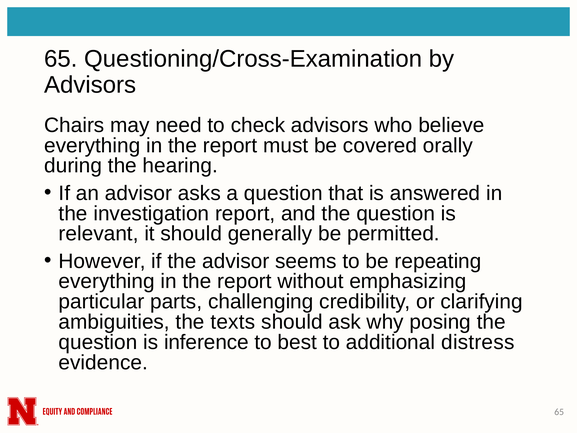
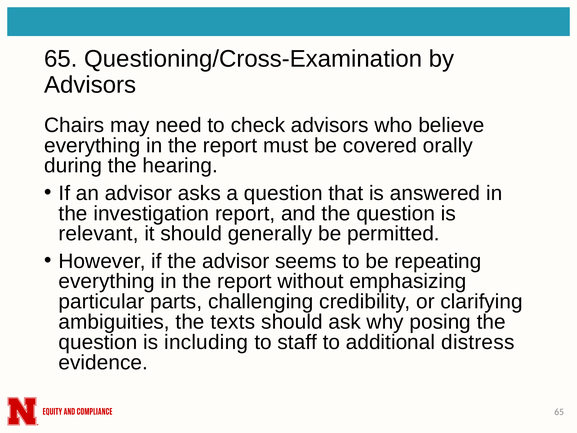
inference: inference -> including
best: best -> staff
